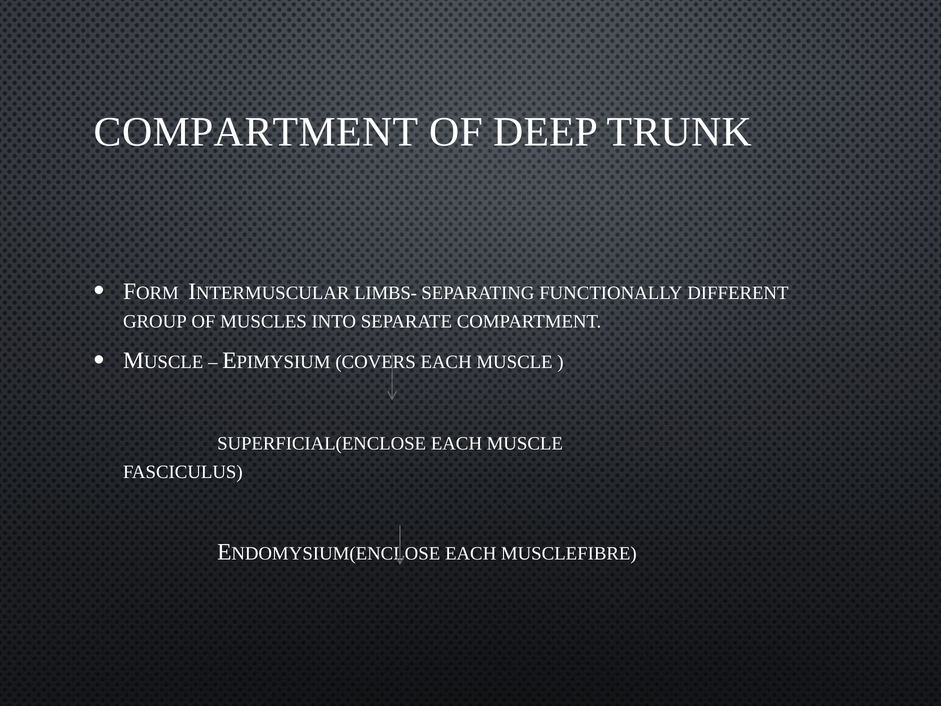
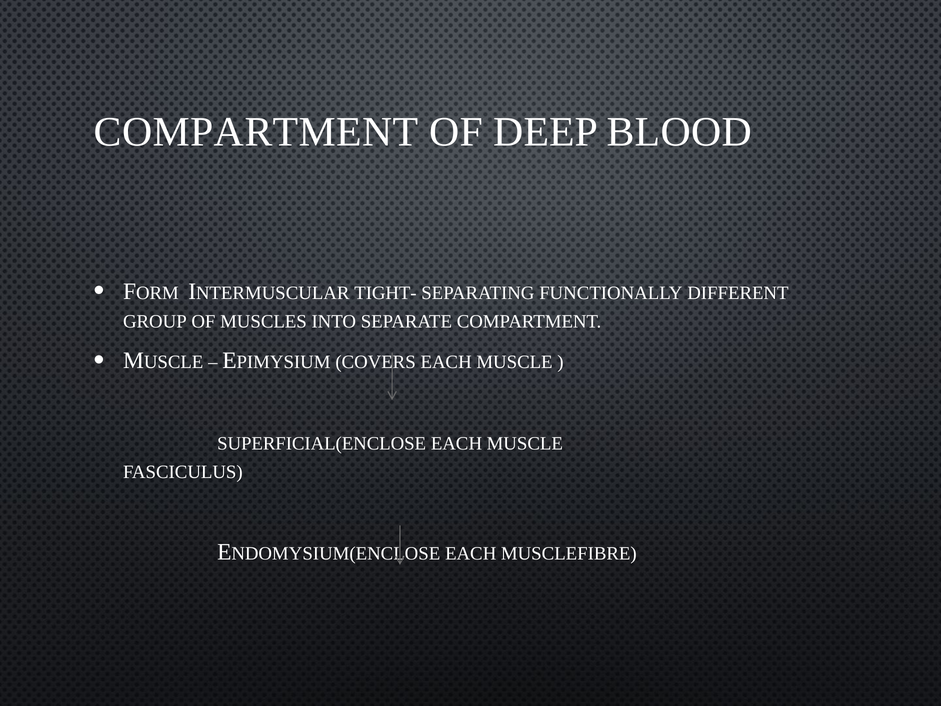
TRUNK: TRUNK -> BLOOD
LIMBS-: LIMBS- -> TIGHT-
